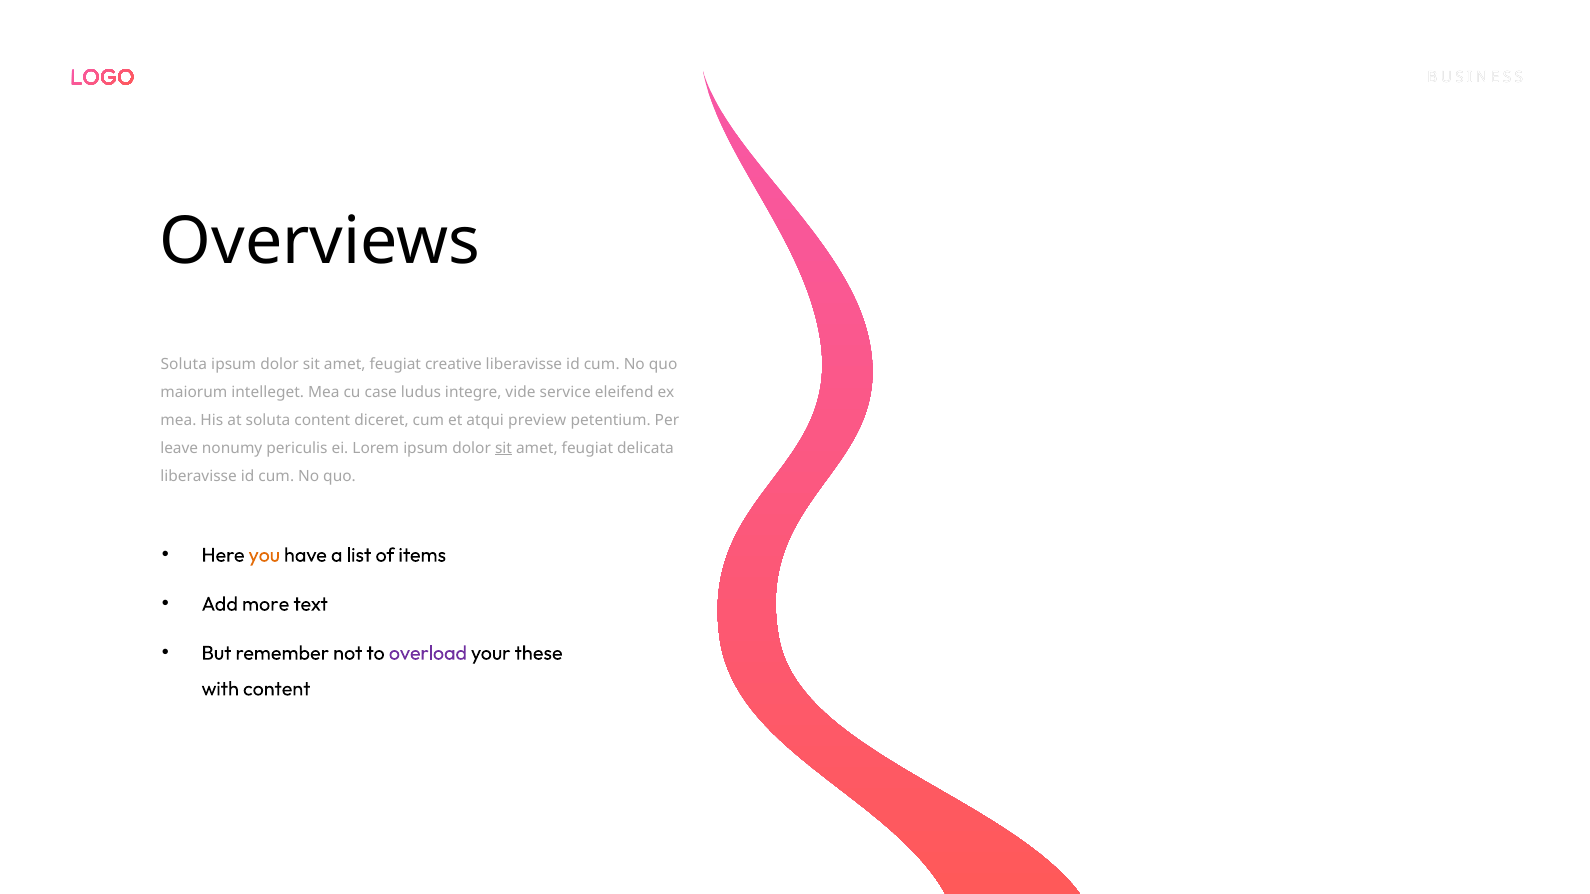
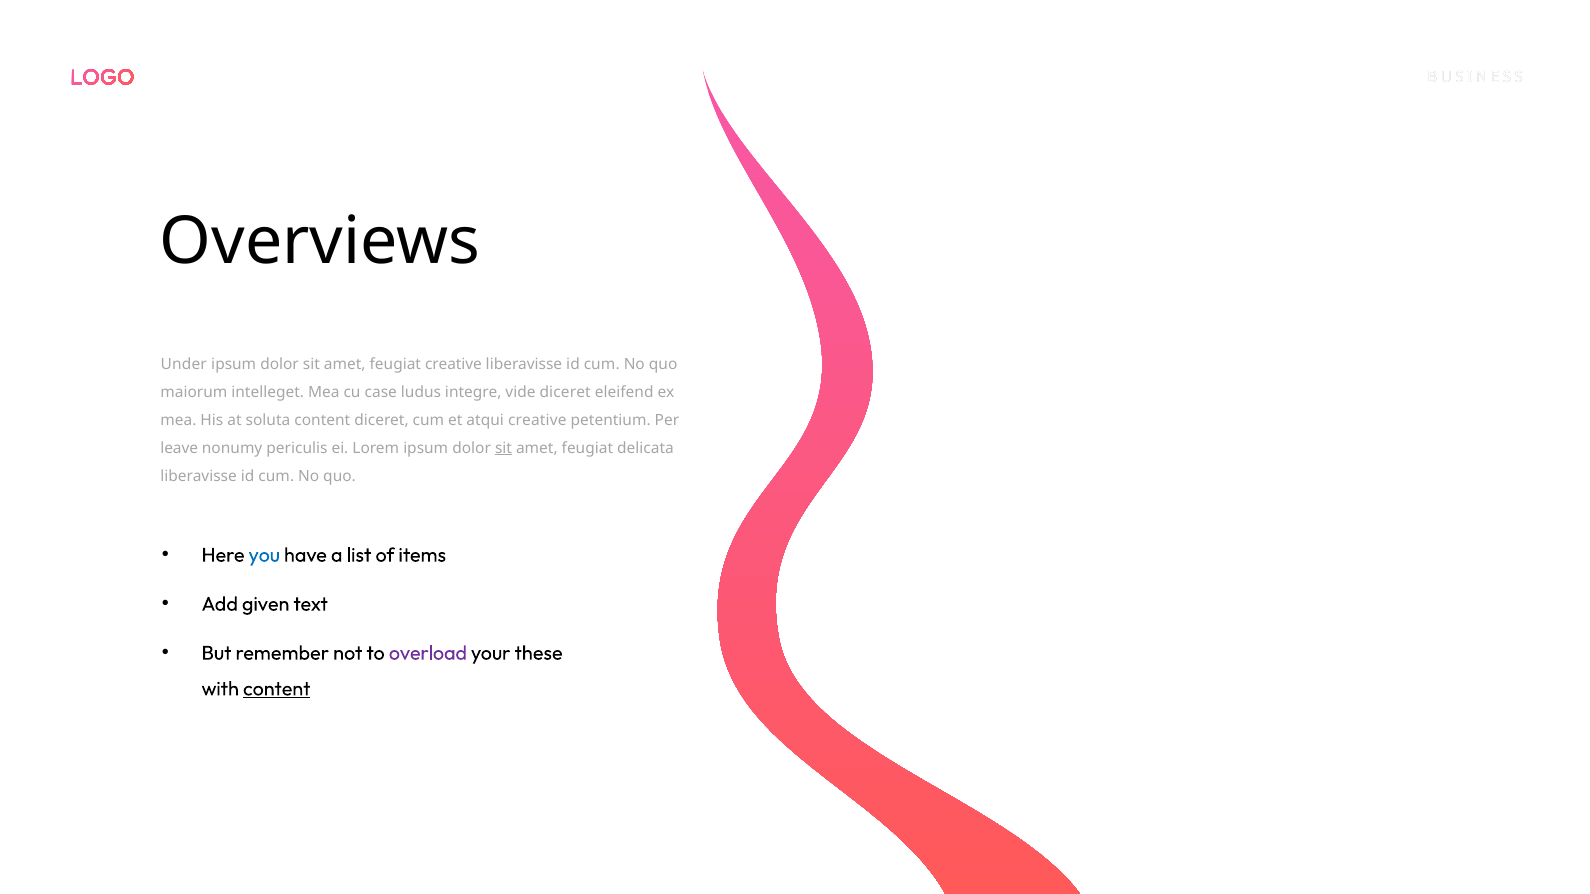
Soluta at (184, 365): Soluta -> Under
vide service: service -> diceret
atqui preview: preview -> creative
you colour: orange -> blue
more: more -> given
content at (277, 689) underline: none -> present
